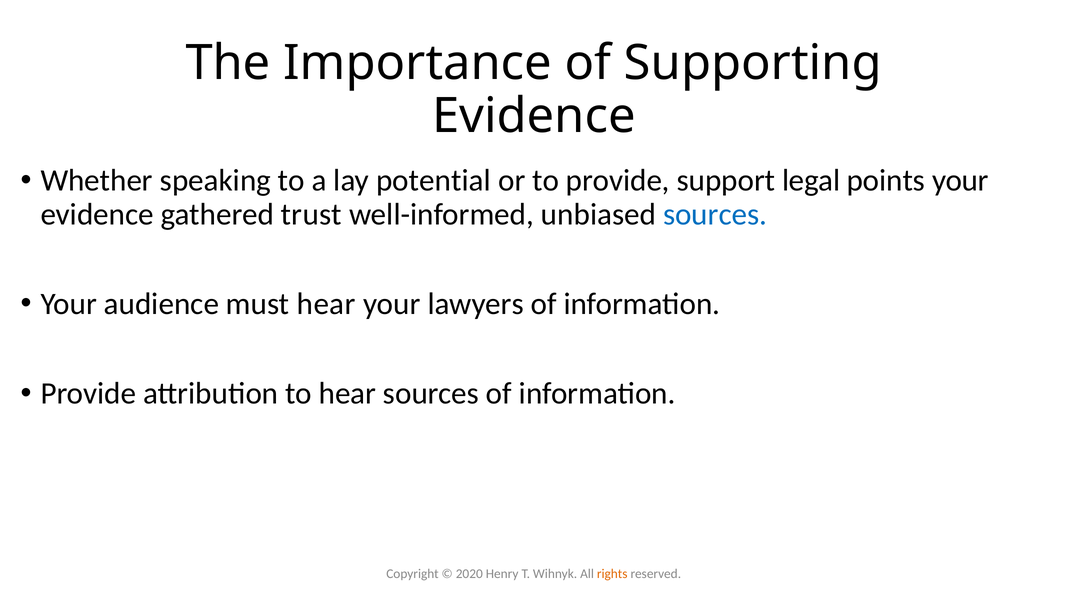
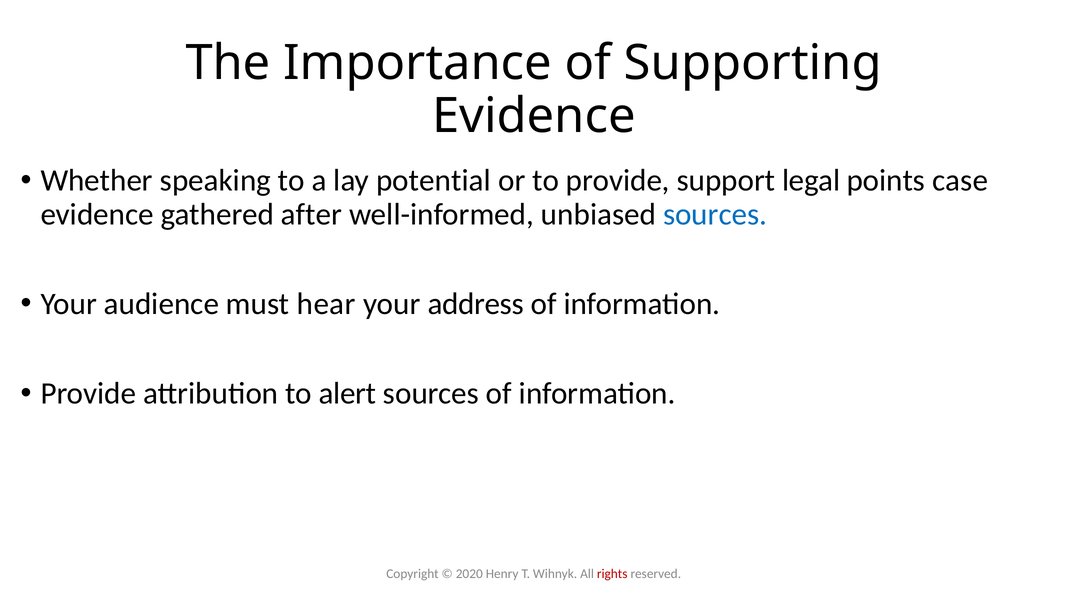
points your: your -> case
trust: trust -> after
lawyers: lawyers -> address
to hear: hear -> alert
rights colour: orange -> red
